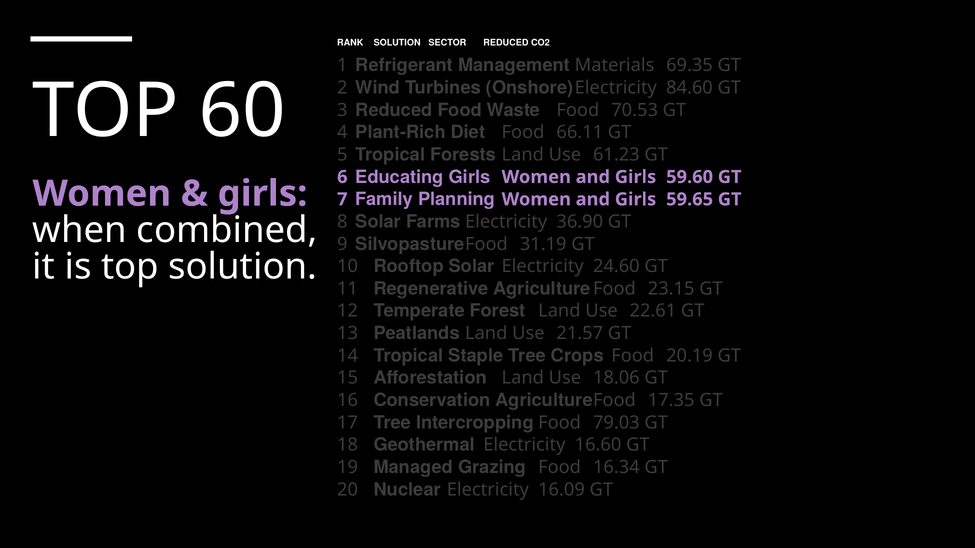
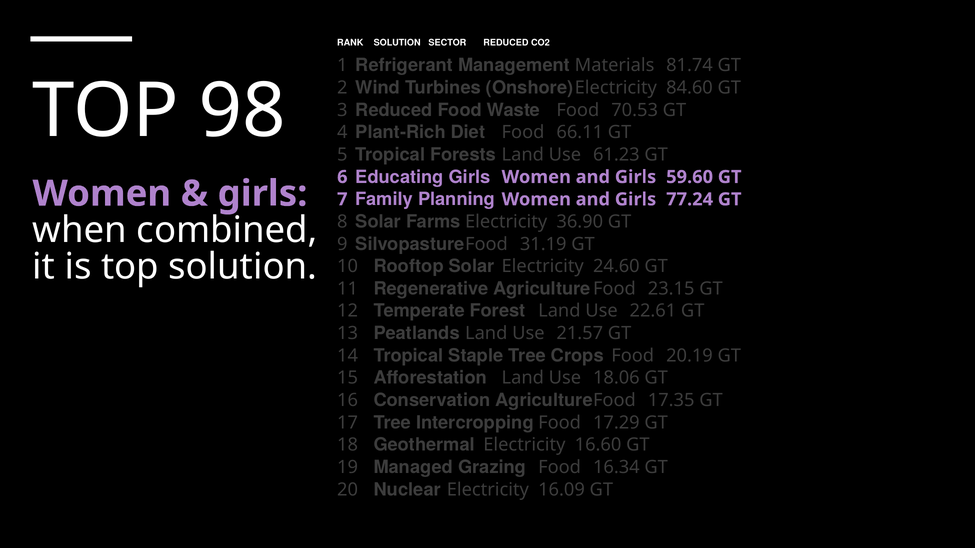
69.35: 69.35 -> 81.74
60: 60 -> 98
59.65: 59.65 -> 77.24
79.03: 79.03 -> 17.29
